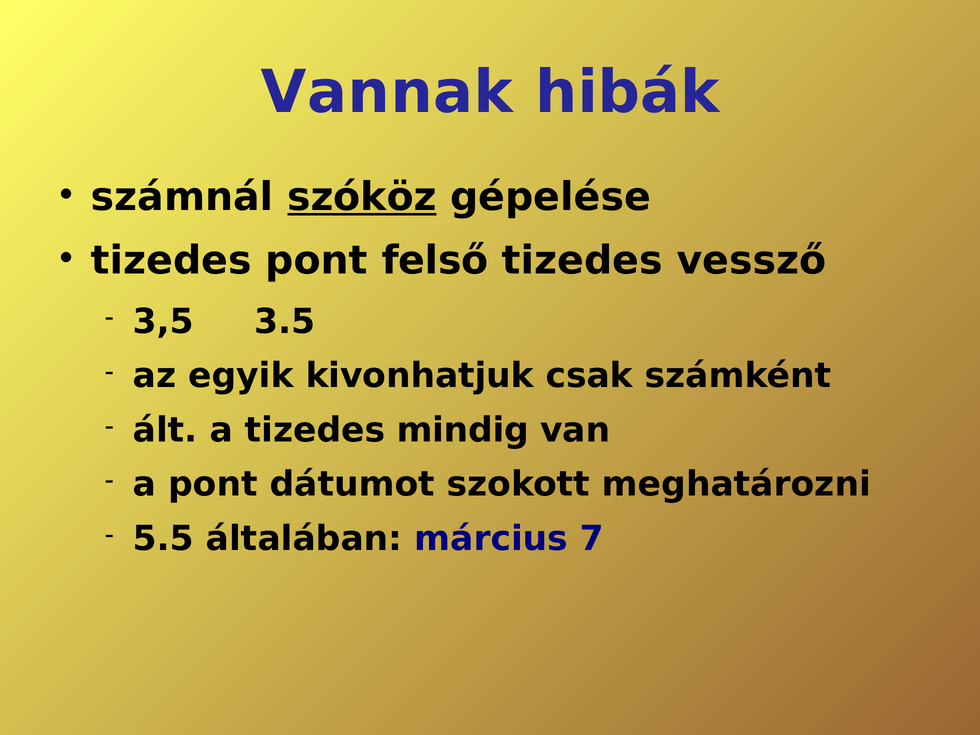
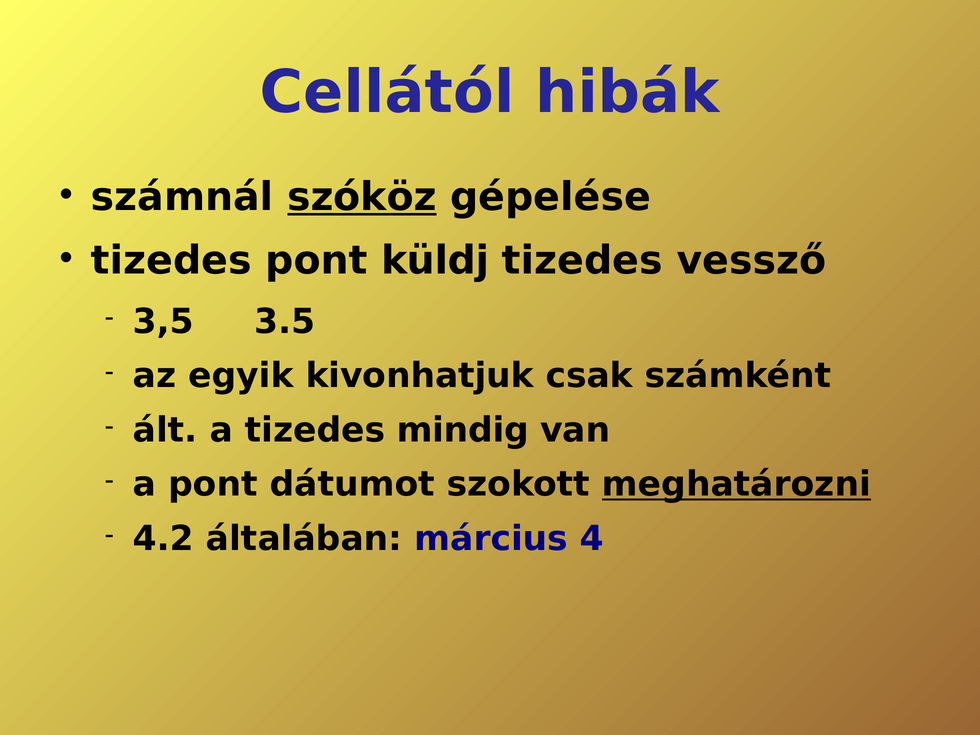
Vannak: Vannak -> Cellától
felső: felső -> küldj
meghatározni underline: none -> present
5.5: 5.5 -> 4.2
7: 7 -> 4
